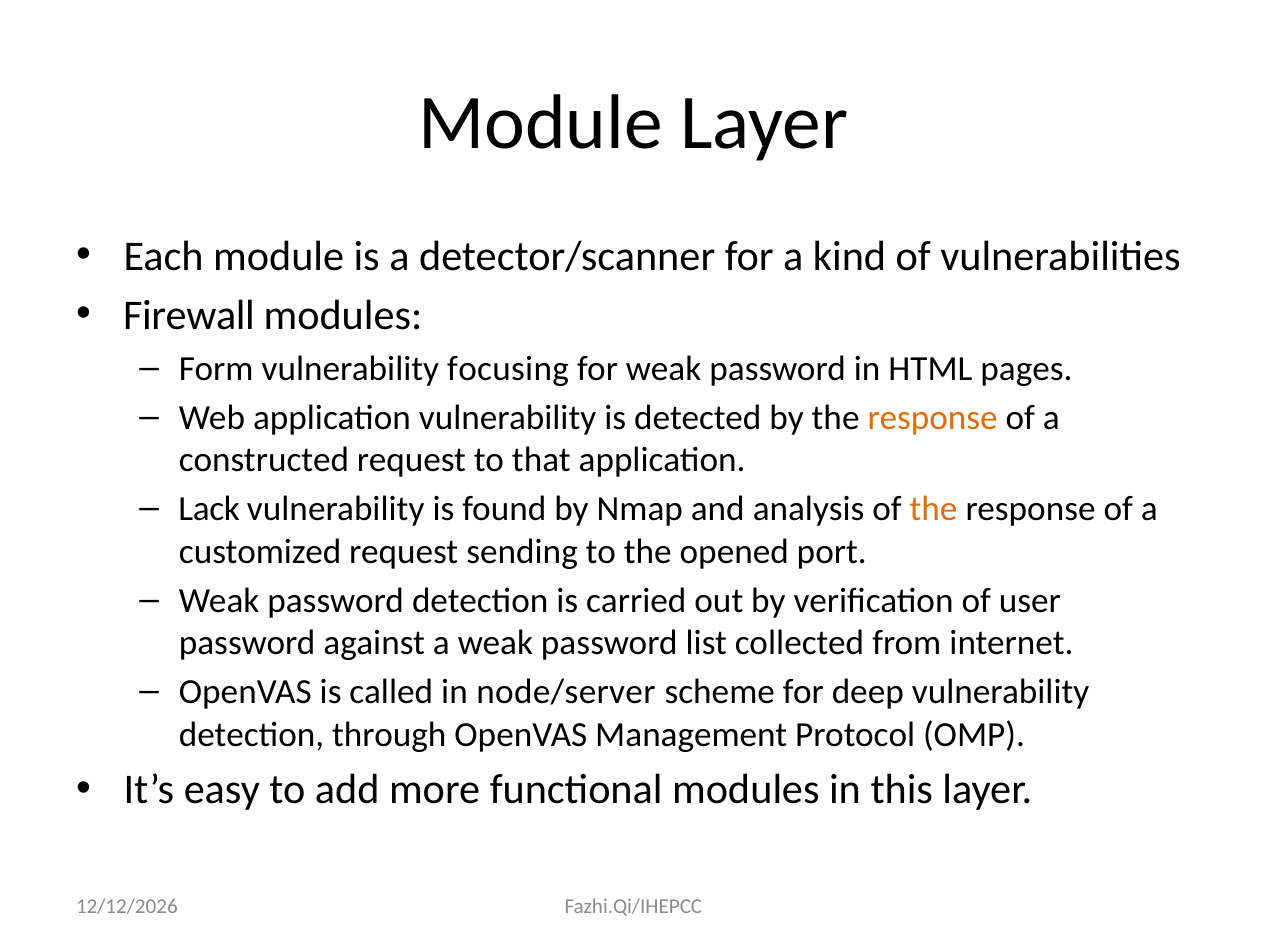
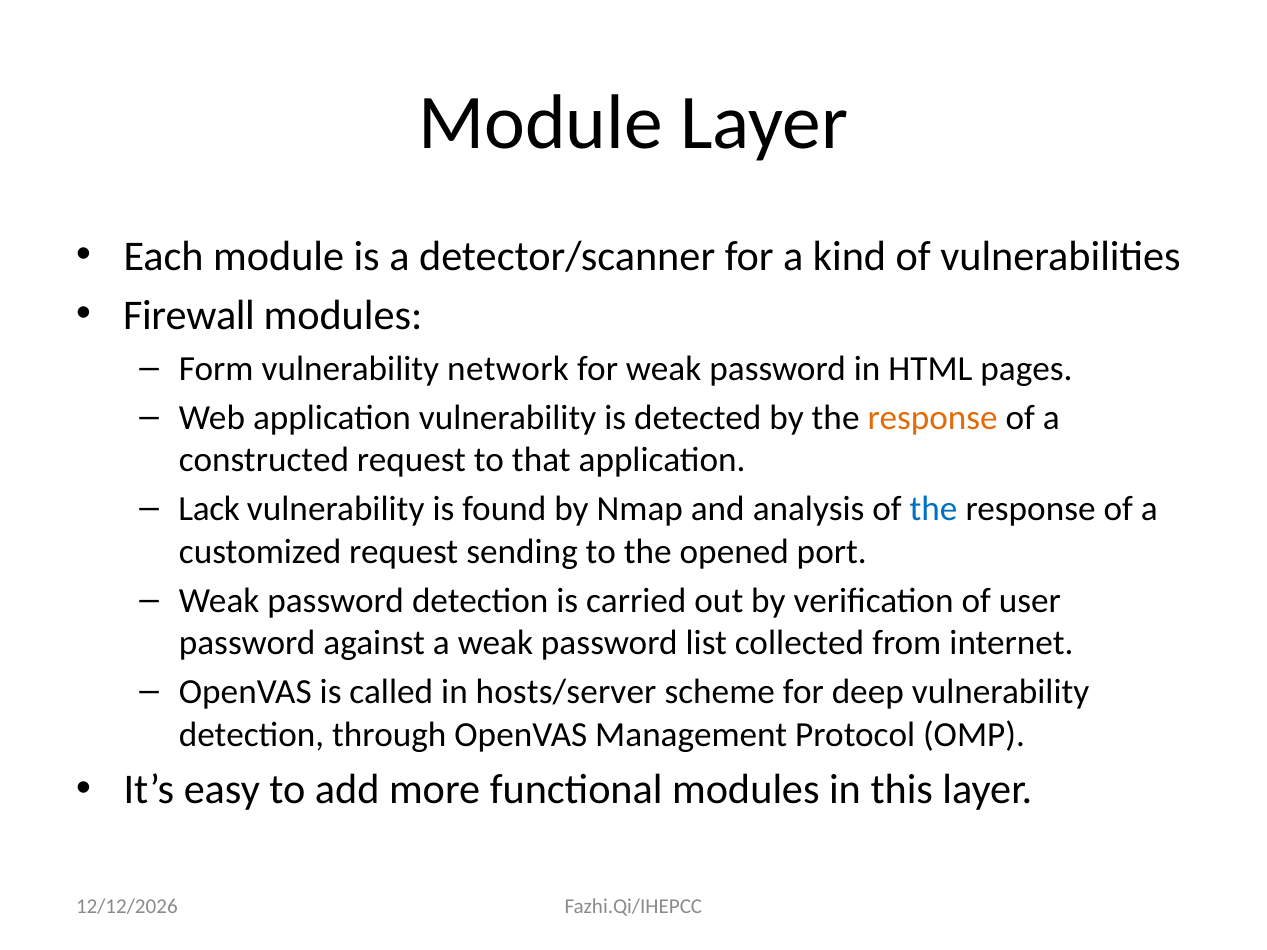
focusing: focusing -> network
the at (934, 509) colour: orange -> blue
node/server: node/server -> hosts/server
